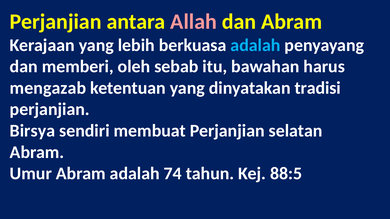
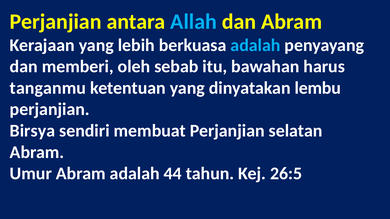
Allah colour: pink -> light blue
mengazab: mengazab -> tanganmu
tradisi: tradisi -> lembu
74: 74 -> 44
88:5: 88:5 -> 26:5
